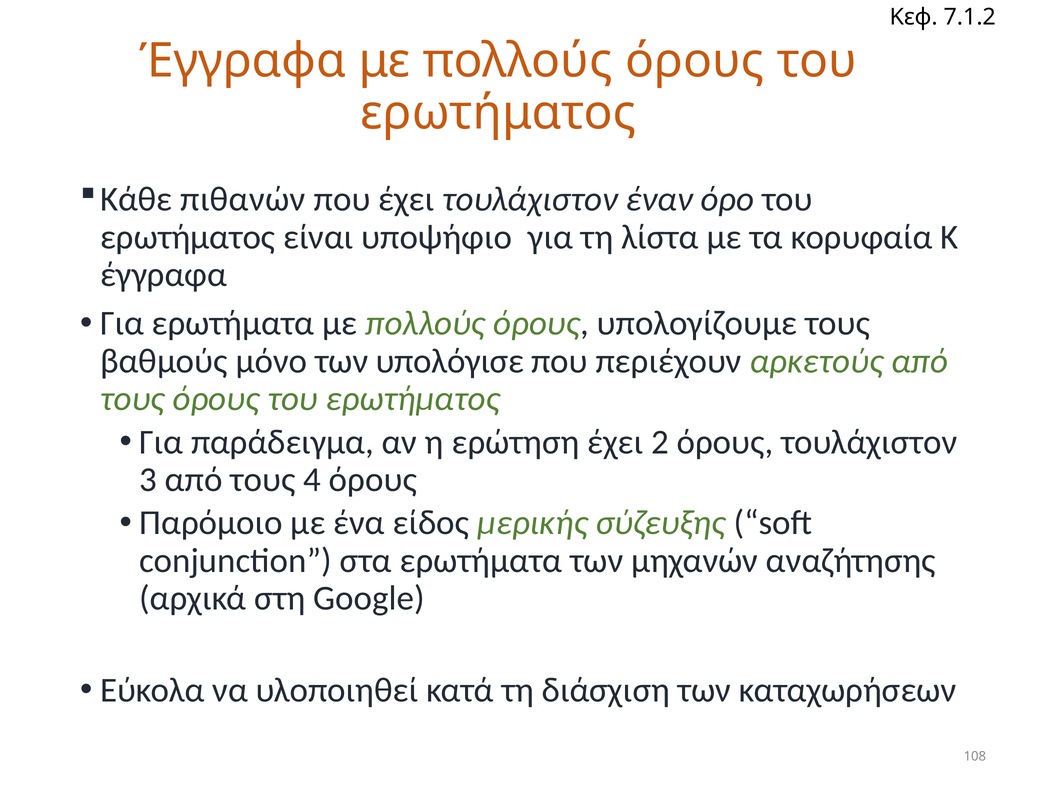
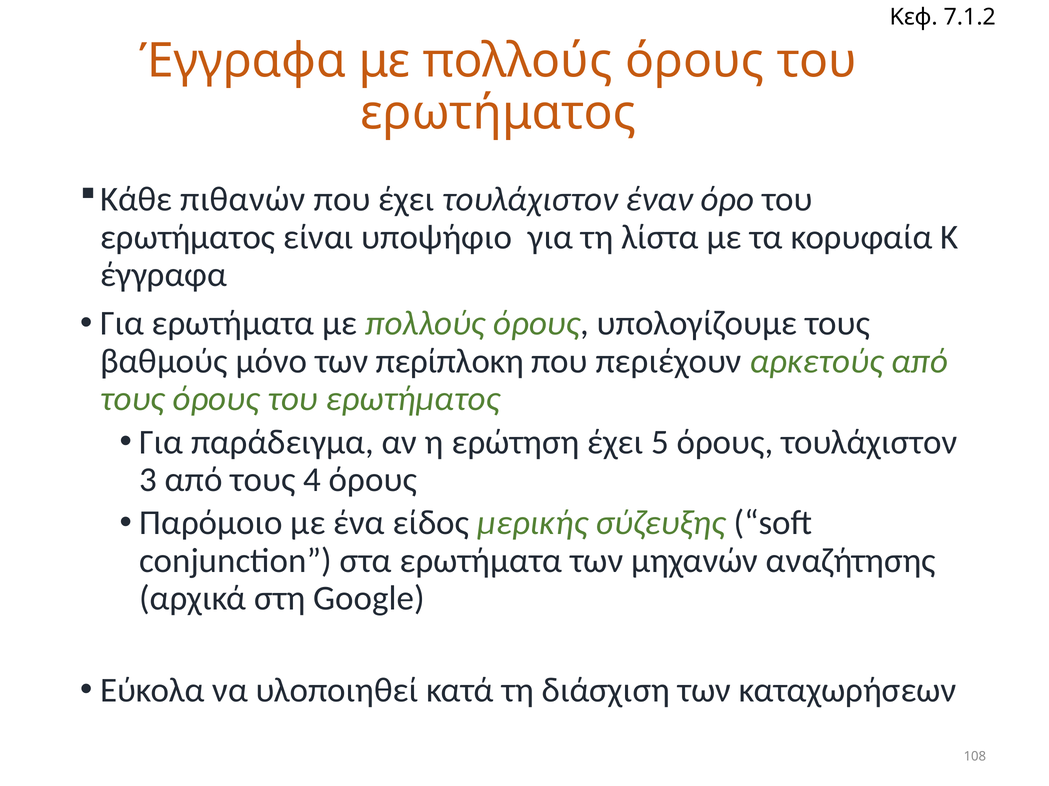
υπολόγισε: υπολόγισε -> περίπλοκη
2: 2 -> 5
